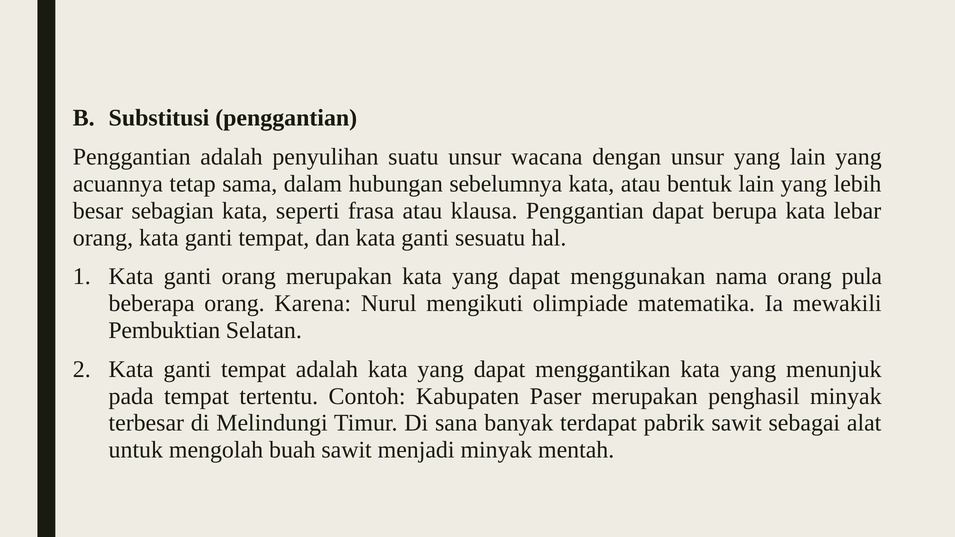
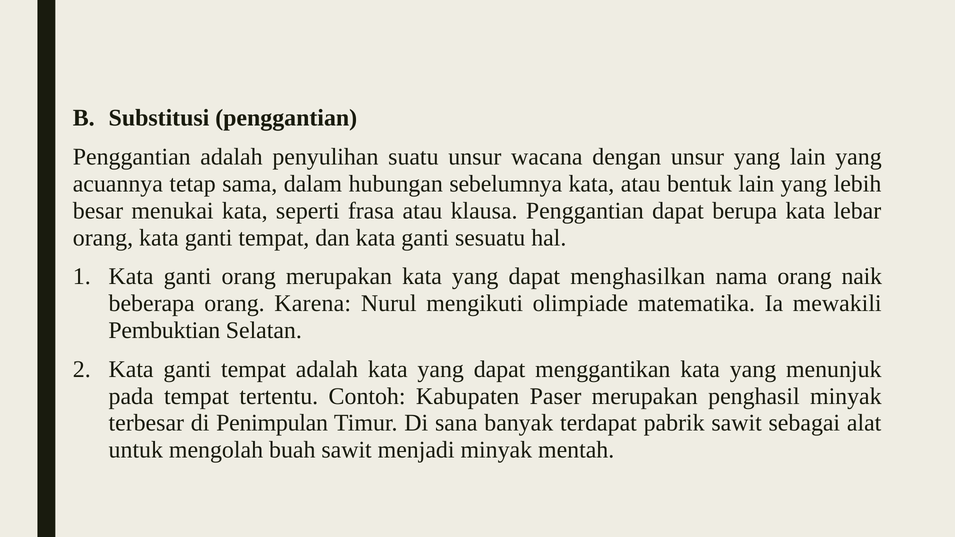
sebagian: sebagian -> menukai
menggunakan: menggunakan -> menghasilkan
pula: pula -> naik
Melindungi: Melindungi -> Penimpulan
